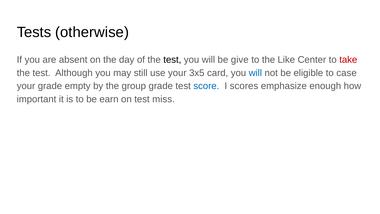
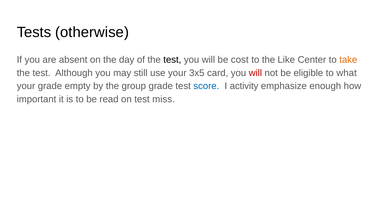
give: give -> cost
take colour: red -> orange
will at (255, 73) colour: blue -> red
case: case -> what
scores: scores -> activity
earn: earn -> read
